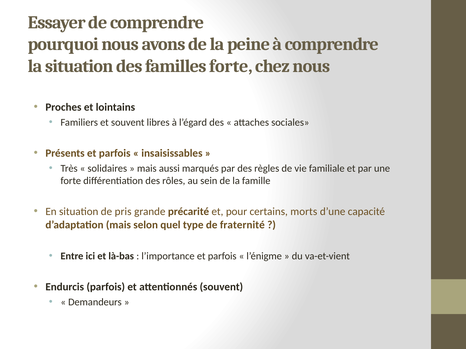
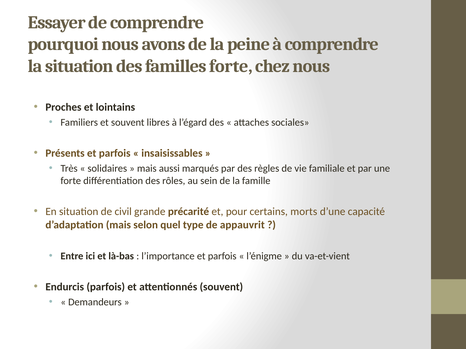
pris: pris -> civil
fraternité: fraternité -> appauvrit
